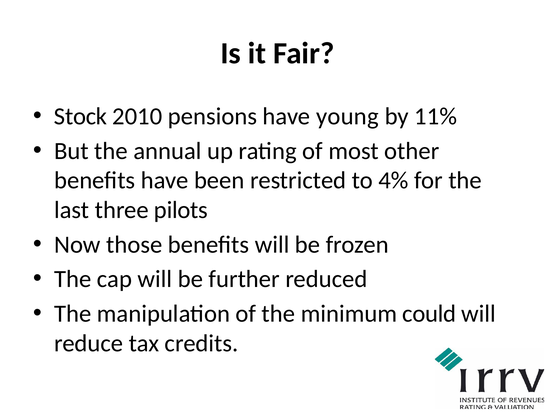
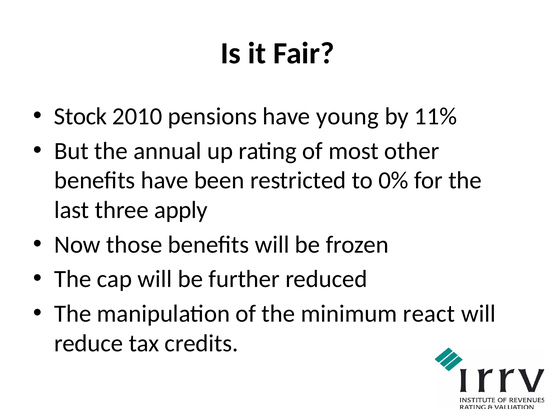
4%: 4% -> 0%
pilots: pilots -> apply
could: could -> react
